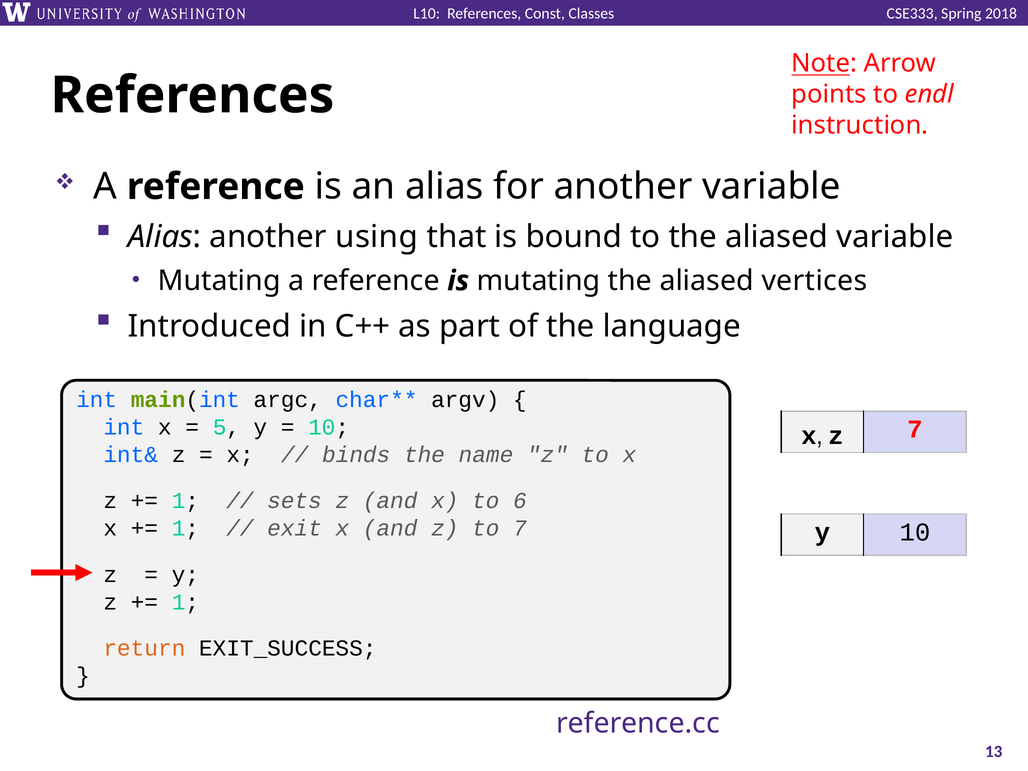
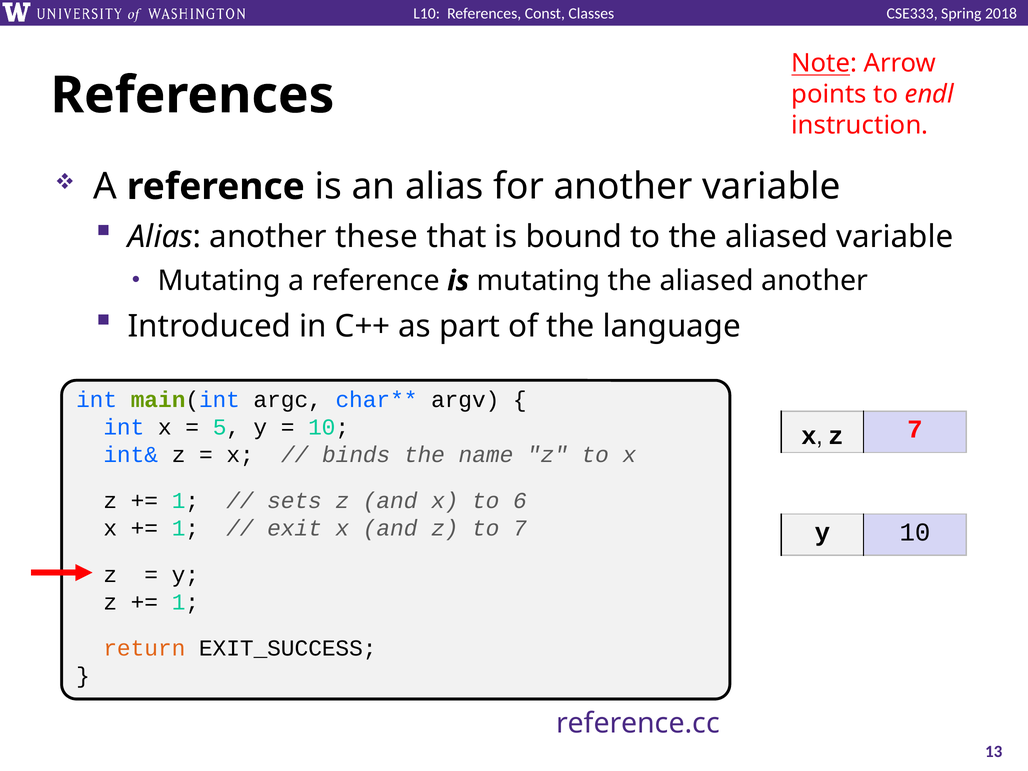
using: using -> these
aliased vertices: vertices -> another
